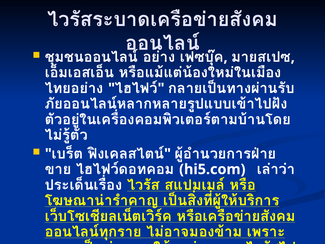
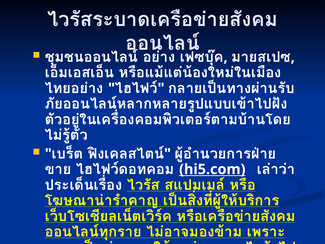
hi5.com underline: none -> present
